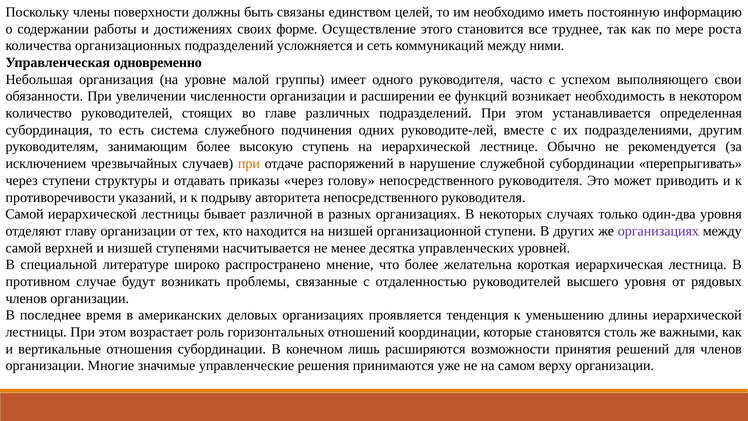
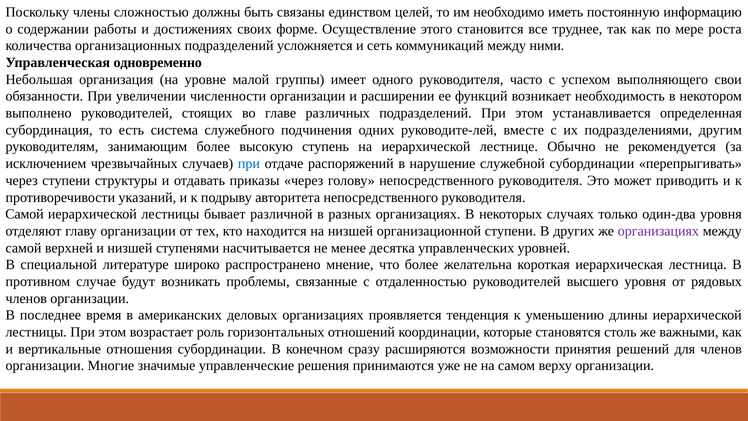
поверхности: поверхности -> сложностью
количество: количество -> выполнено
при at (249, 164) colour: orange -> blue
лишь: лишь -> сразу
